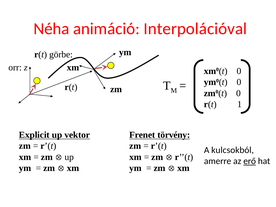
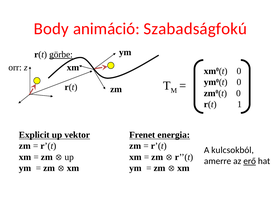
Néha: Néha -> Body
Interpolációval: Interpolációval -> Szabadságfokú
görbe underline: none -> present
törvény: törvény -> energia
